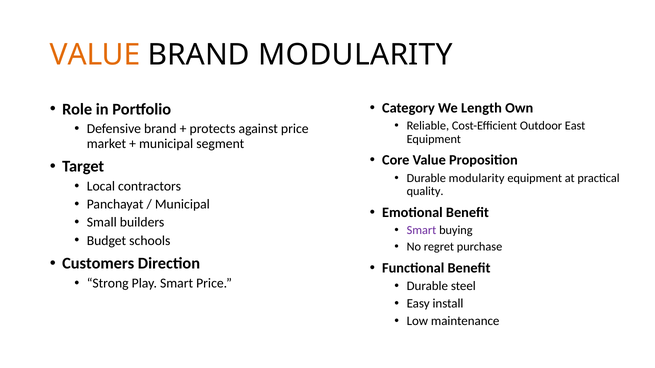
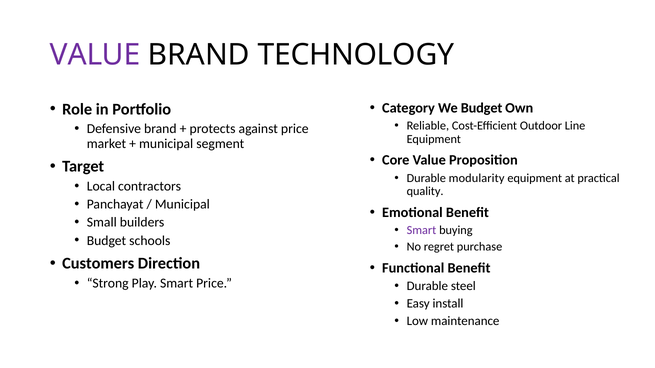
VALUE at (95, 55) colour: orange -> purple
BRAND MODULARITY: MODULARITY -> TECHNOLOGY
We Length: Length -> Budget
East: East -> Line
